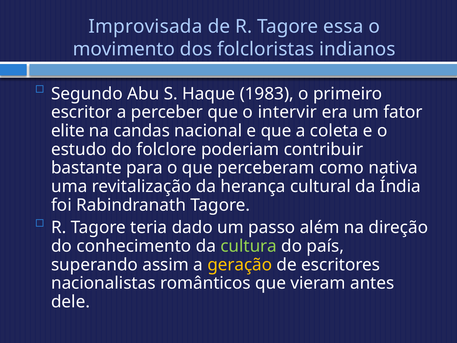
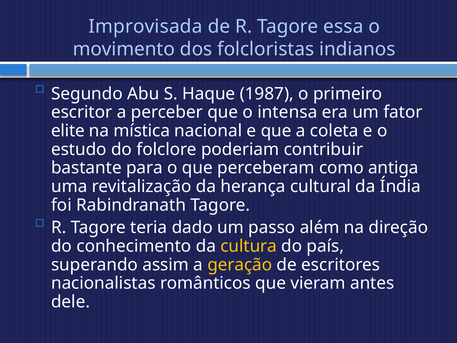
1983: 1983 -> 1987
intervir: intervir -> intensa
candas: candas -> mística
nativa: nativa -> antiga
cultura colour: light green -> yellow
